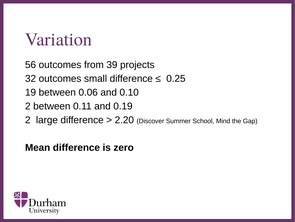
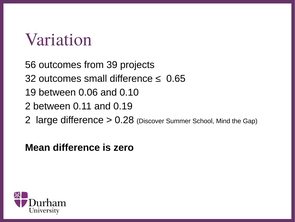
0.25: 0.25 -> 0.65
2.20: 2.20 -> 0.28
